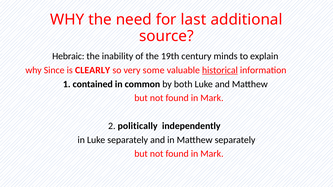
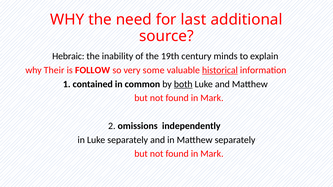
Since: Since -> Their
CLEARLY: CLEARLY -> FOLLOW
both underline: none -> present
politically: politically -> omissions
